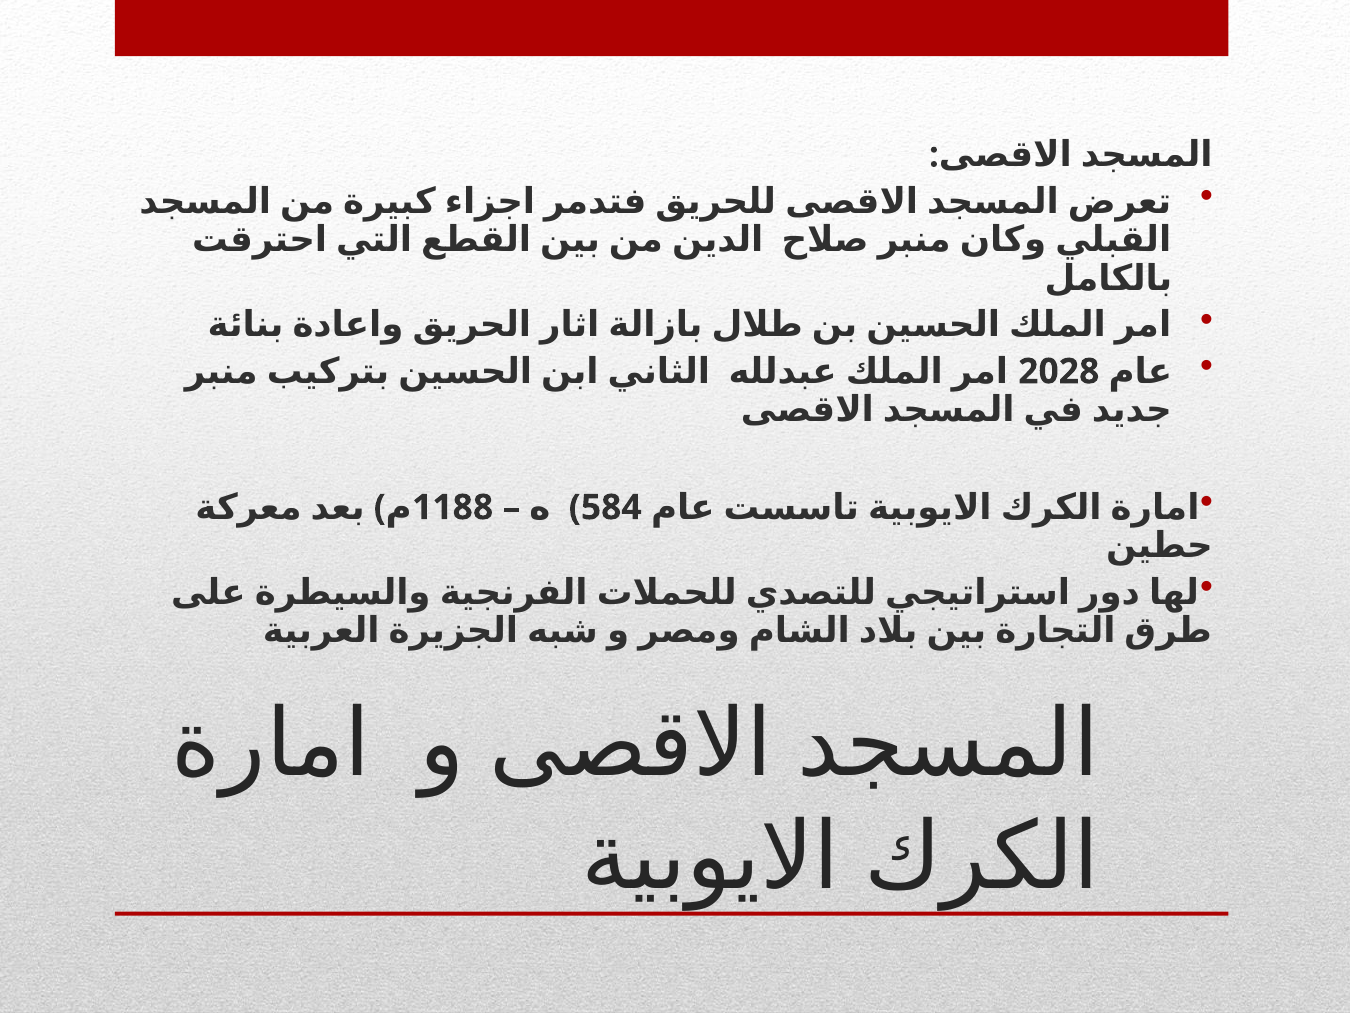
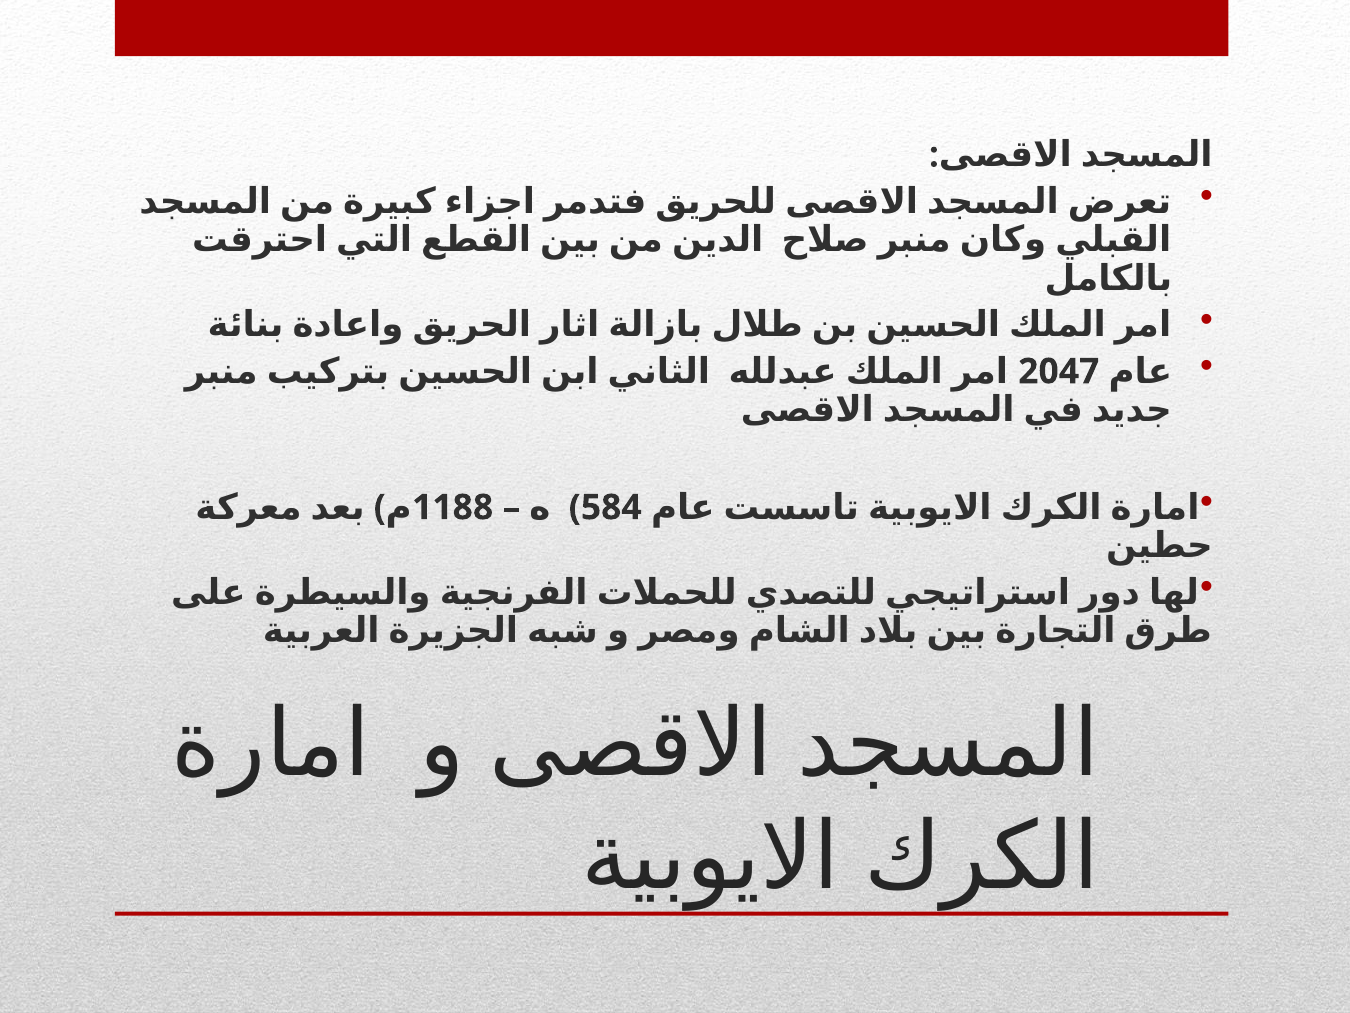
2028: 2028 -> 2047
